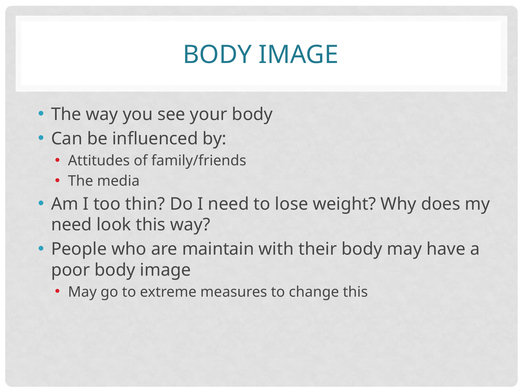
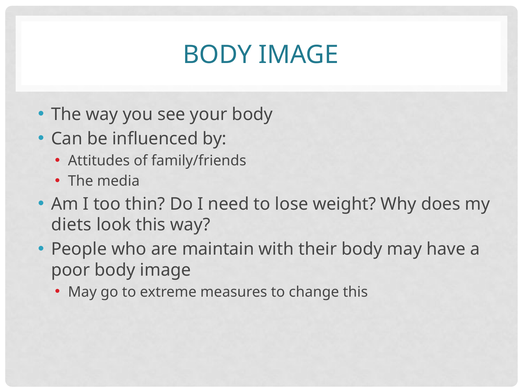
need at (71, 225): need -> diets
